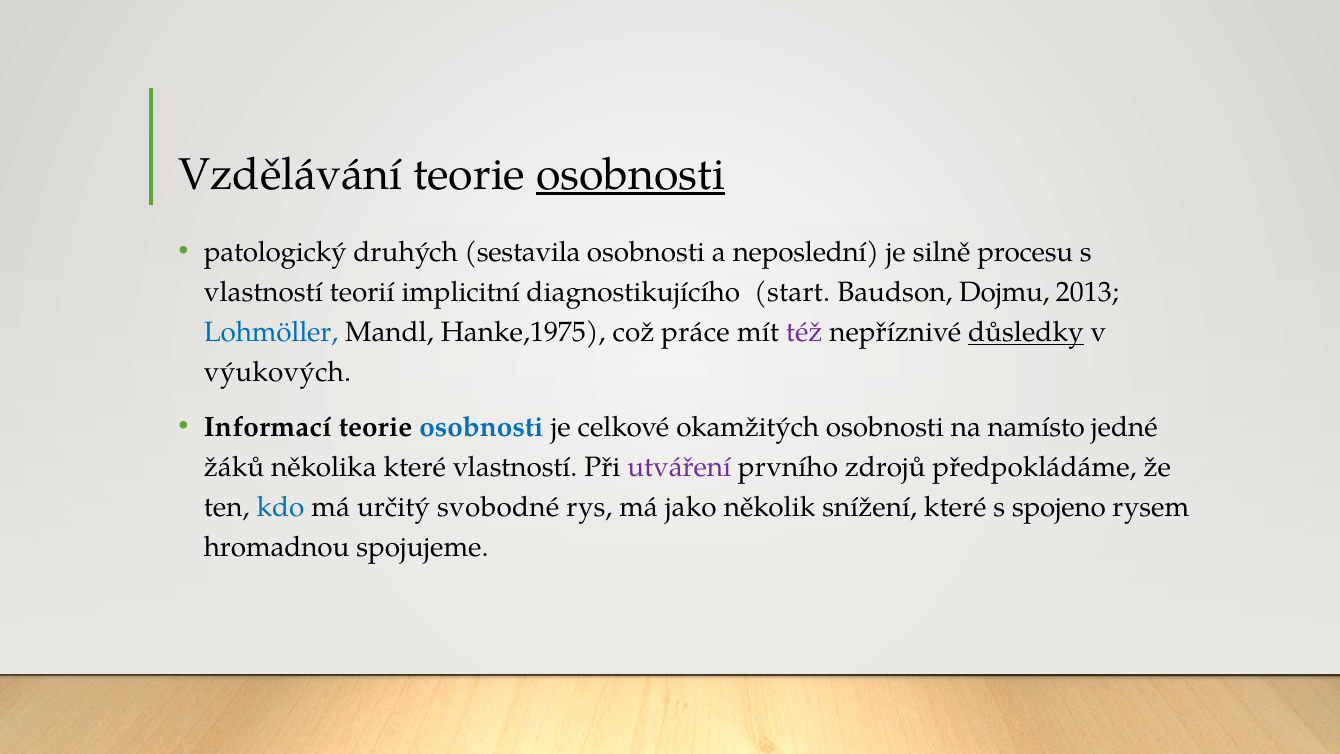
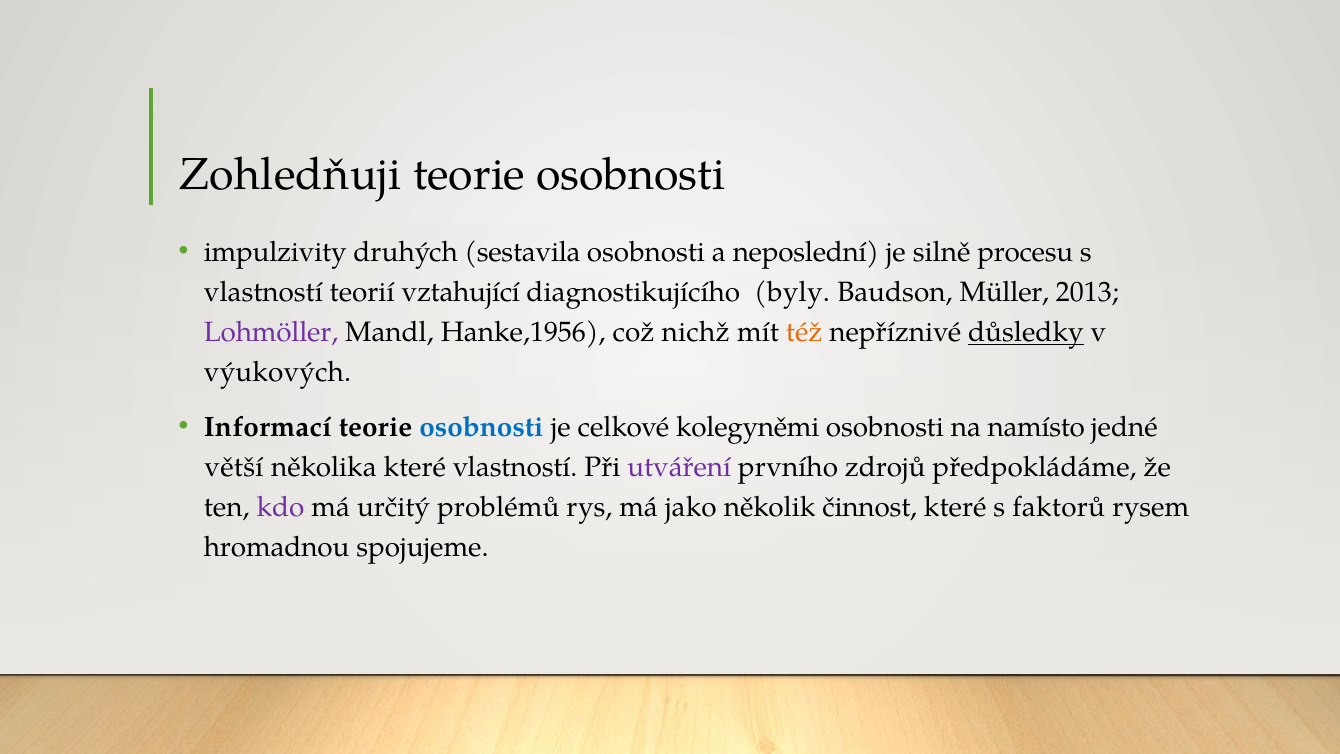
Vzdělávání: Vzdělávání -> Zohledňuji
osobnosti at (631, 174) underline: present -> none
patologický: patologický -> impulzivity
implicitní: implicitní -> vztahující
start: start -> byly
Dojmu: Dojmu -> Müller
Lohmöller colour: blue -> purple
Hanke,1975: Hanke,1975 -> Hanke,1956
práce: práce -> nichž
též colour: purple -> orange
okamžitých: okamžitých -> kolegyněmi
žáků: žáků -> větší
kdo colour: blue -> purple
svobodné: svobodné -> problémů
snížení: snížení -> činnost
spojeno: spojeno -> faktorů
